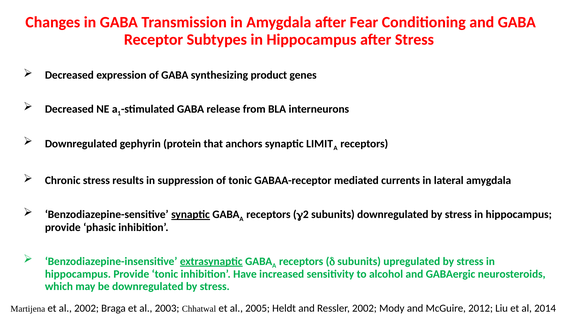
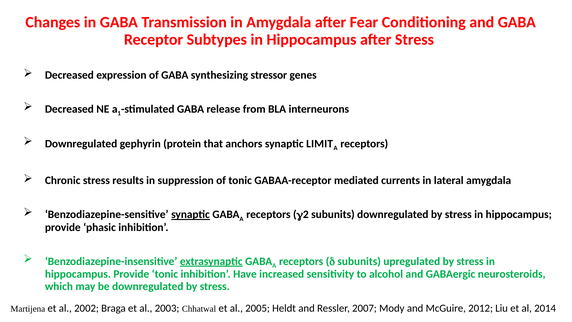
product: product -> stressor
Ressler 2002: 2002 -> 2007
